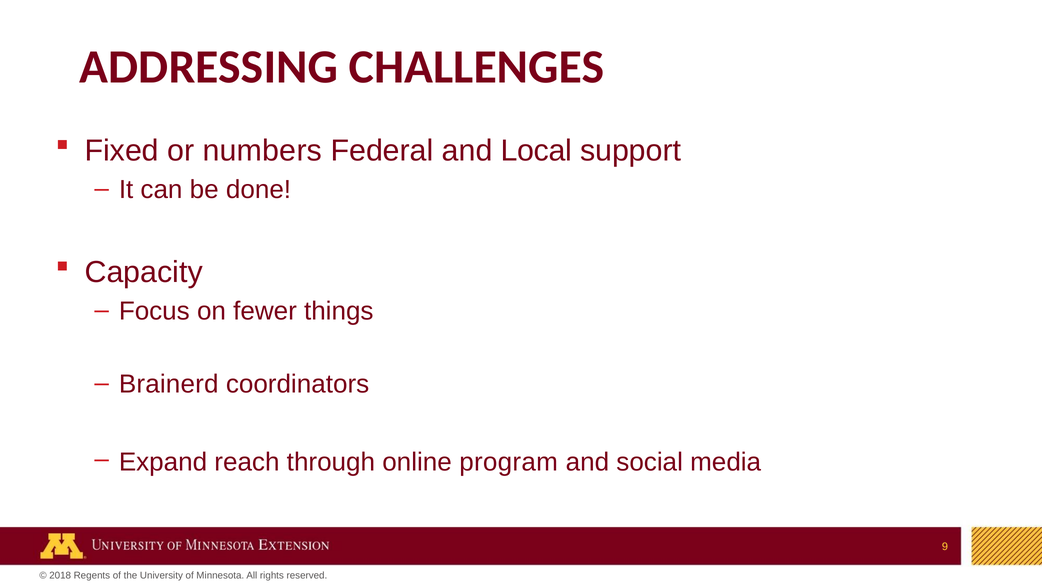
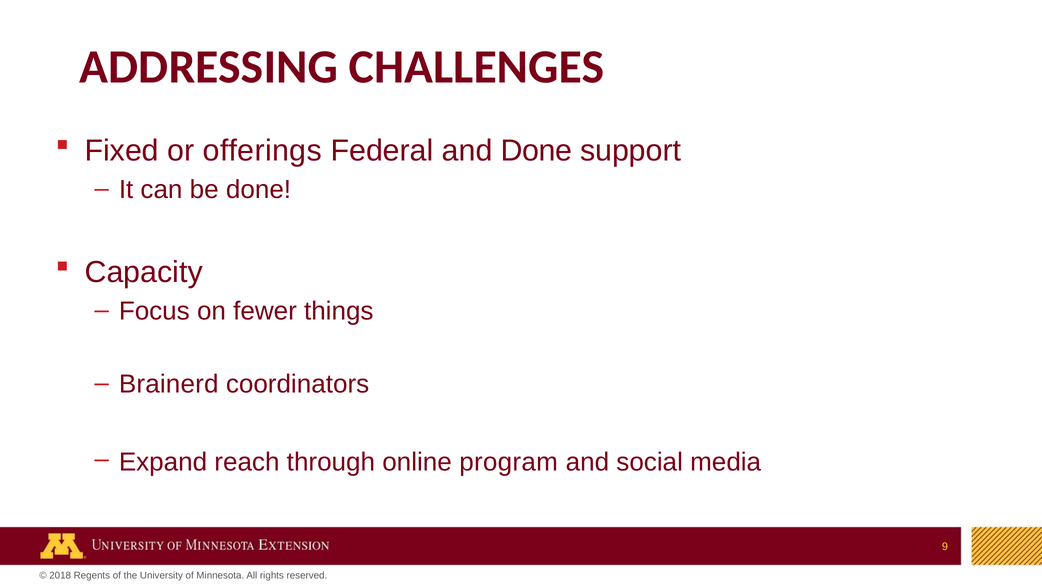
numbers: numbers -> offerings
and Local: Local -> Done
